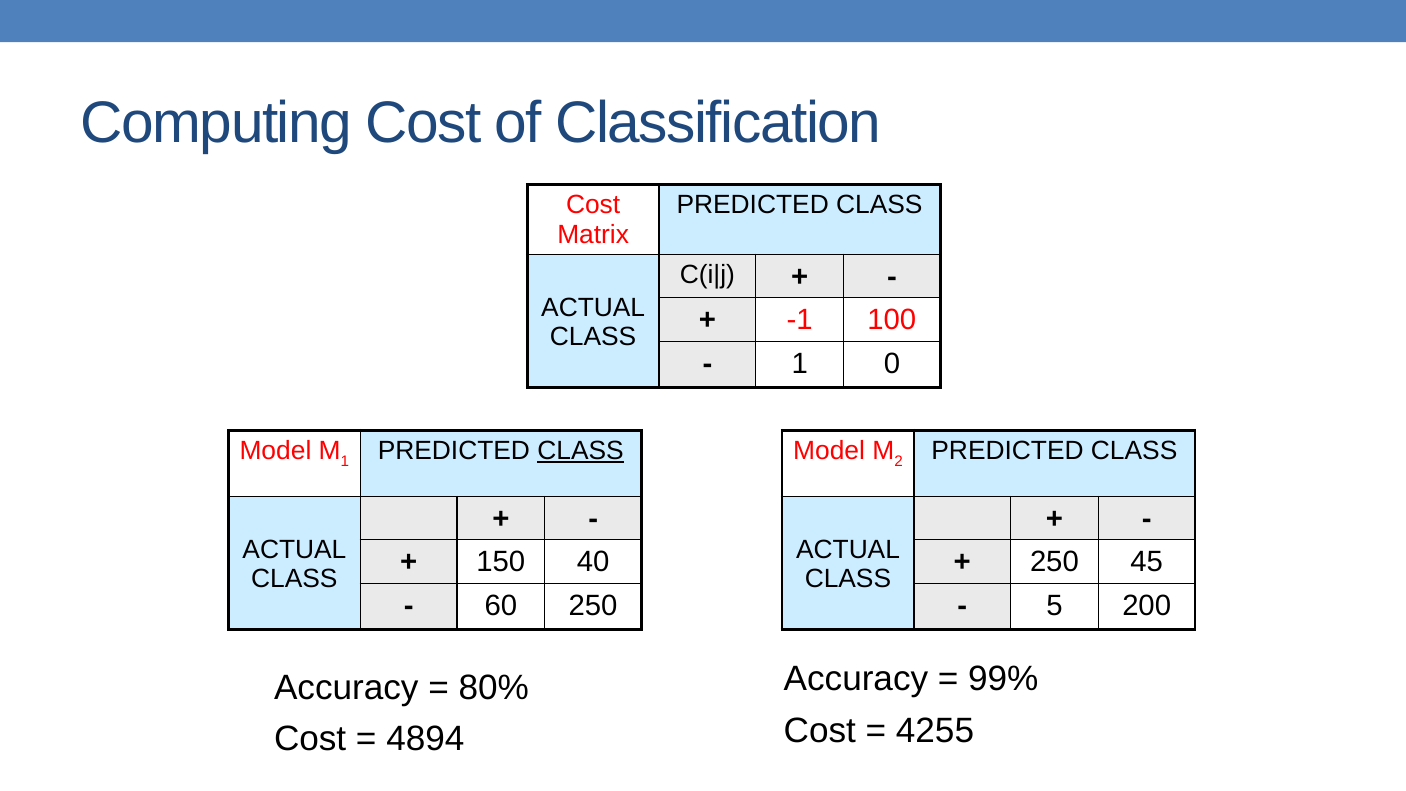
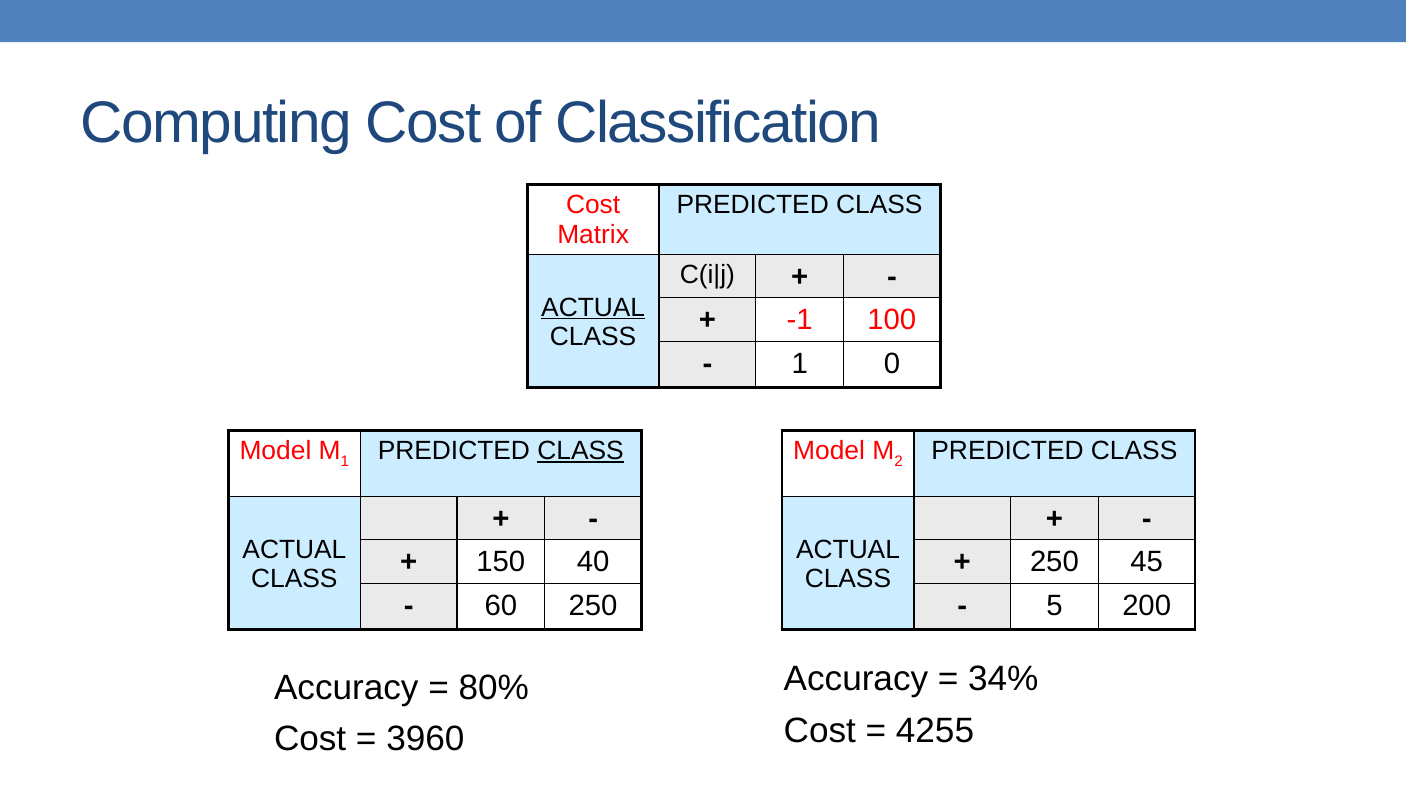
ACTUAL at (593, 307) underline: none -> present
99%: 99% -> 34%
4894: 4894 -> 3960
